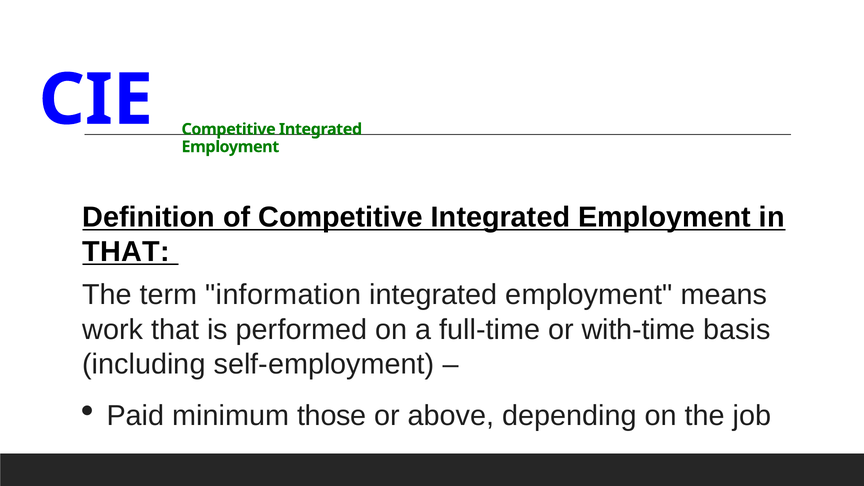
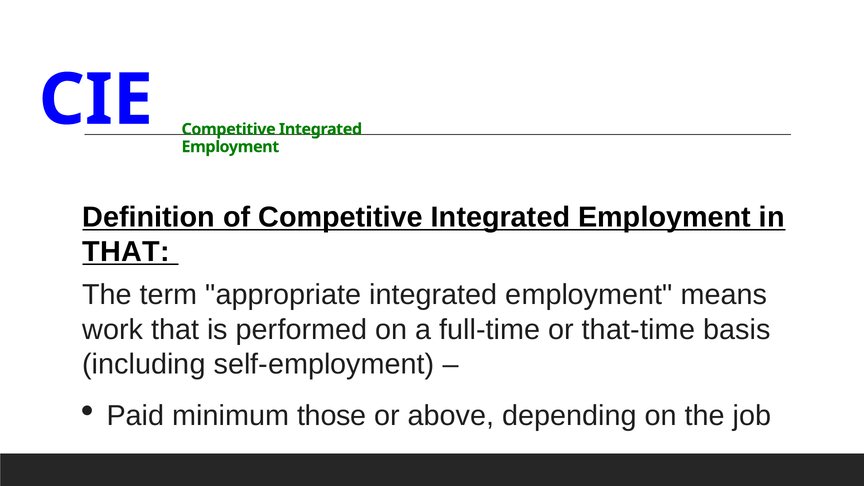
information: information -> appropriate
with-time: with-time -> that-time
